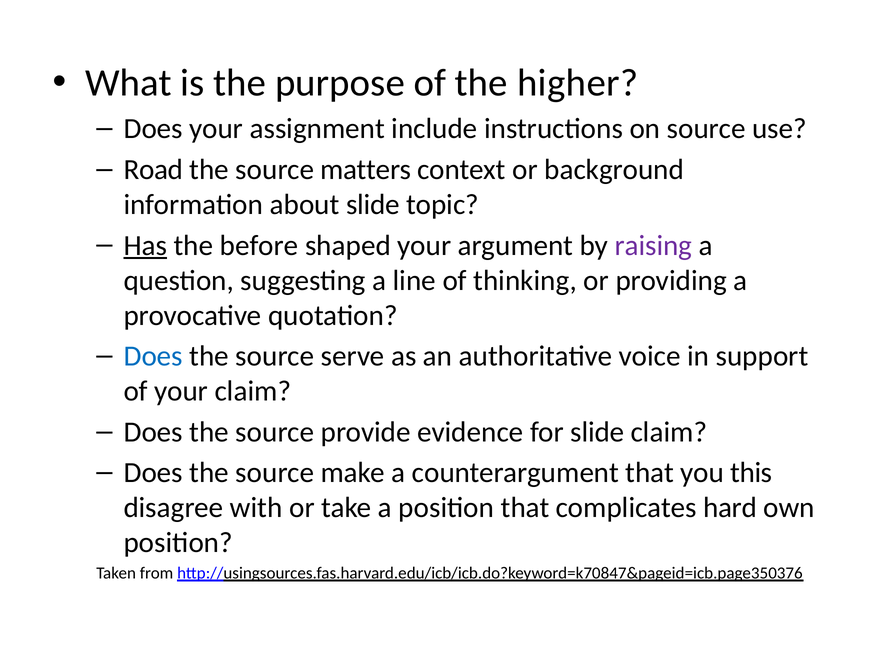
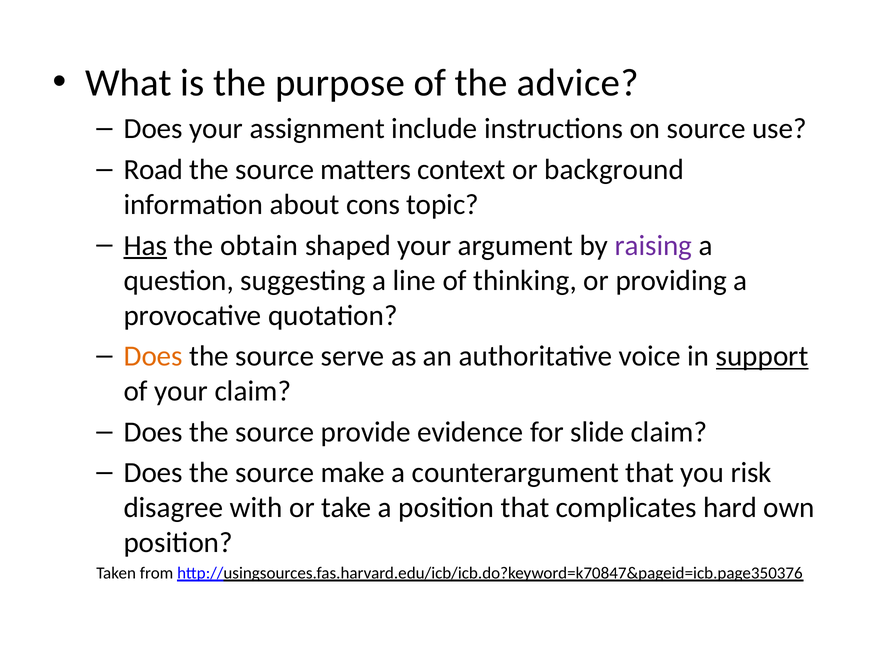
higher: higher -> advice
about slide: slide -> cons
before: before -> obtain
Does at (153, 356) colour: blue -> orange
support underline: none -> present
this: this -> risk
